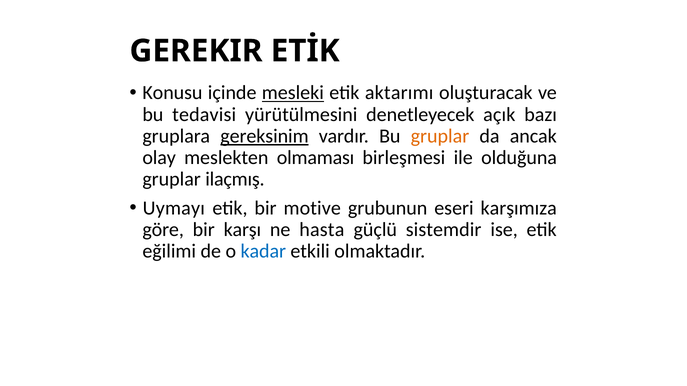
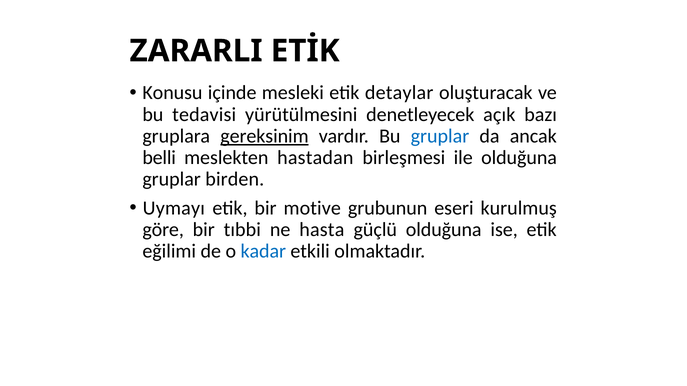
GEREKIR: GEREKIR -> ZARARLI
mesleki underline: present -> none
aktarımı: aktarımı -> detaylar
gruplar at (440, 136) colour: orange -> blue
olay: olay -> belli
olmaması: olmaması -> hastadan
ilaçmış: ilaçmış -> birden
karşımıza: karşımıza -> kurulmuş
karşı: karşı -> tıbbi
güçlü sistemdir: sistemdir -> olduğuna
